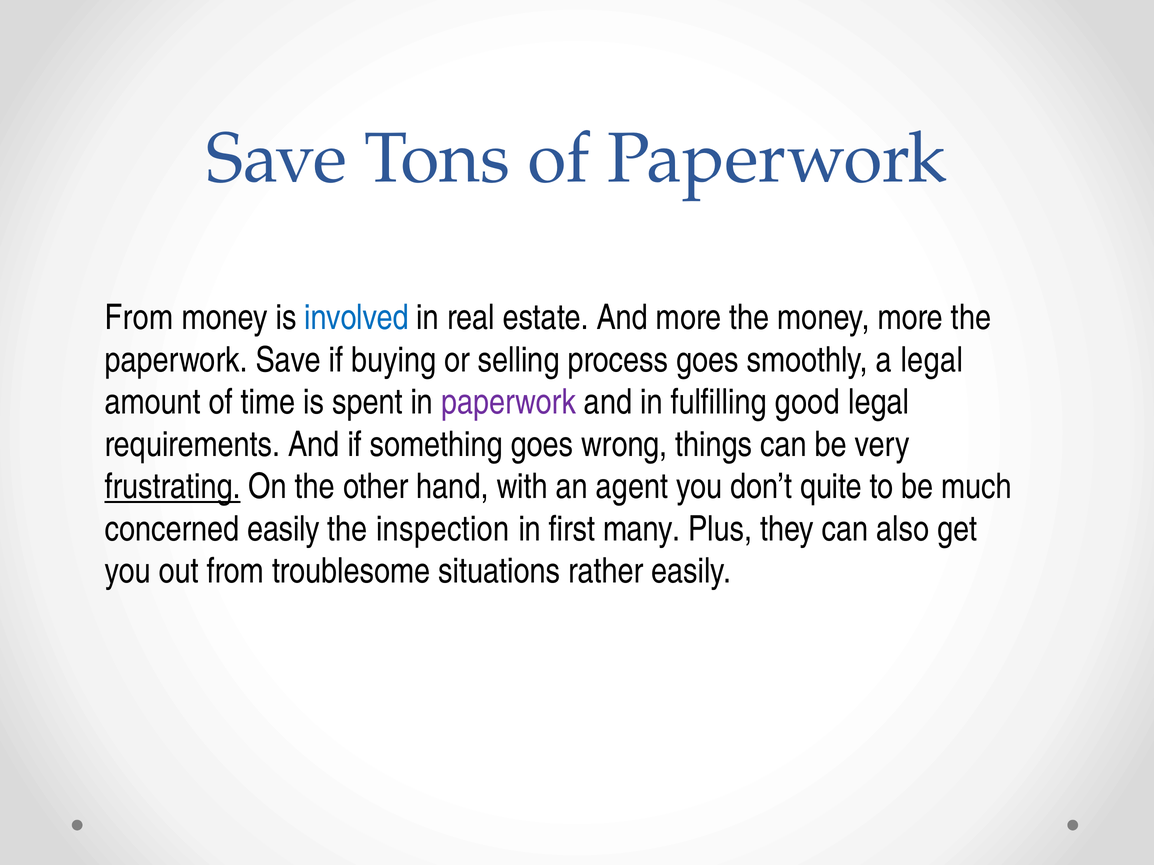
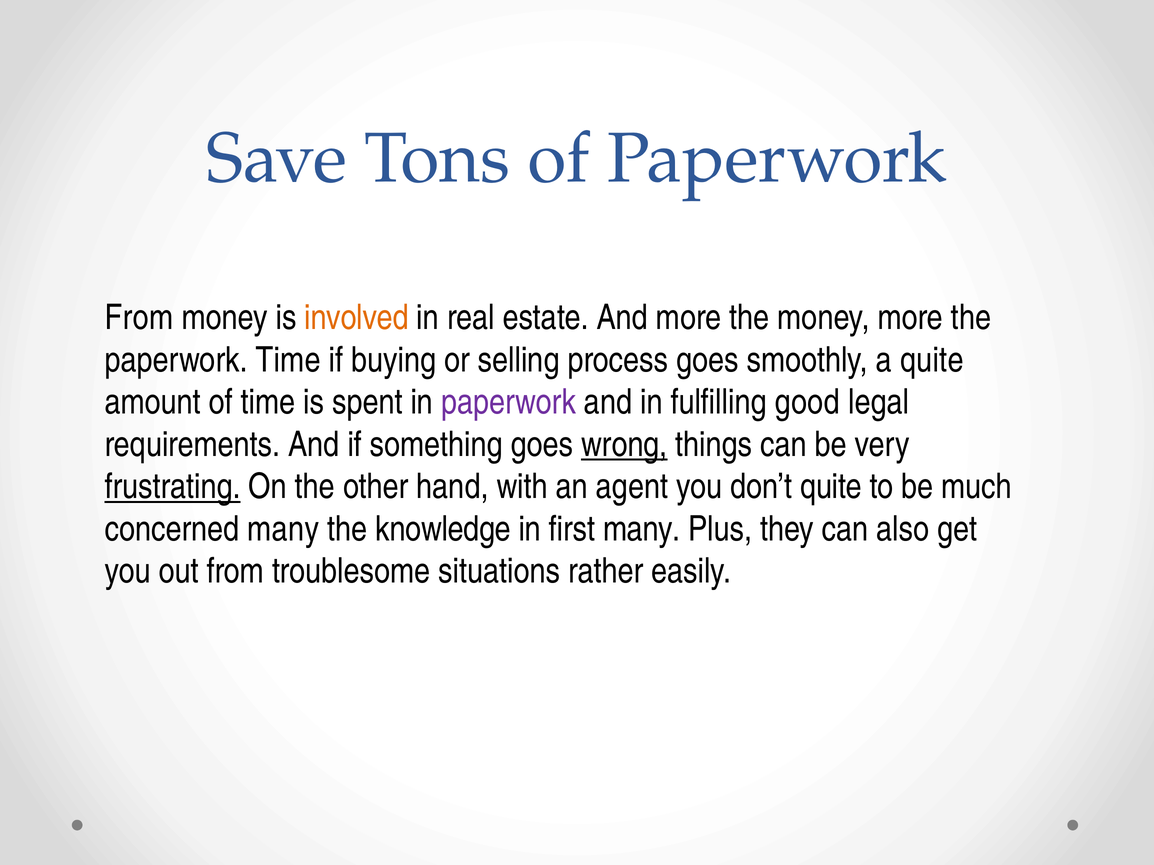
involved colour: blue -> orange
paperwork Save: Save -> Time
a legal: legal -> quite
wrong underline: none -> present
concerned easily: easily -> many
inspection: inspection -> knowledge
